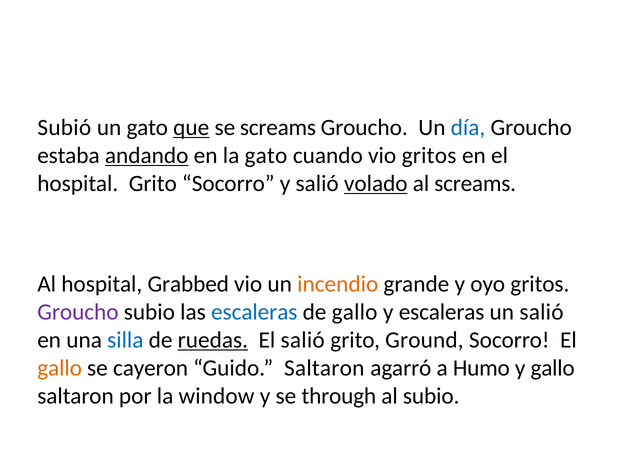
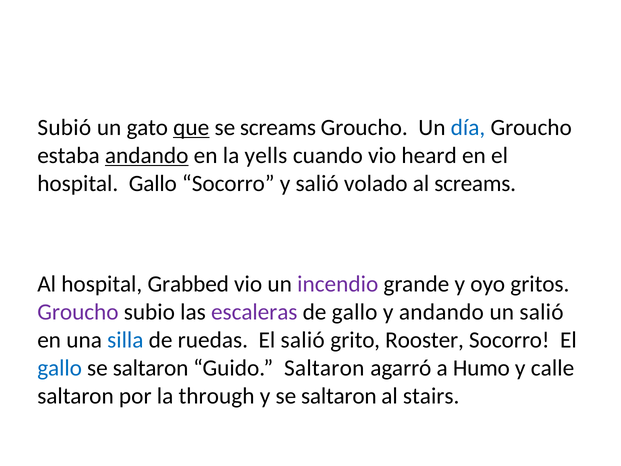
la gato: gato -> yells
vio gritos: gritos -> heard
hospital Grito: Grito -> Gallo
volado underline: present -> none
incendio colour: orange -> purple
escaleras at (254, 312) colour: blue -> purple
y escaleras: escaleras -> andando
ruedas underline: present -> none
Ground: Ground -> Rooster
gallo at (60, 368) colour: orange -> blue
cayeron at (151, 368): cayeron -> saltaron
y gallo: gallo -> calle
window: window -> through
y se through: through -> saltaron
al subio: subio -> stairs
